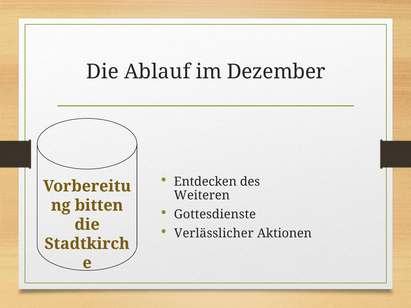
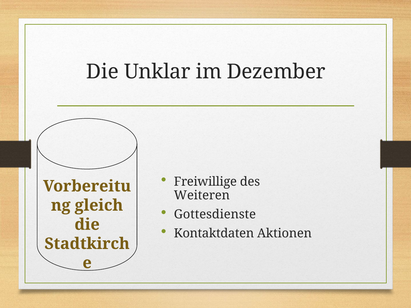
Ablauf: Ablauf -> Unklar
Entdecken: Entdecken -> Freiwillige
bitten: bitten -> gleich
Verlässlicher: Verlässlicher -> Kontaktdaten
